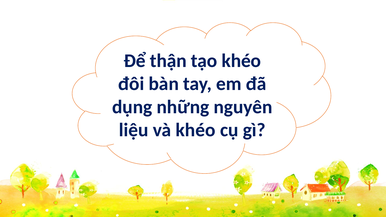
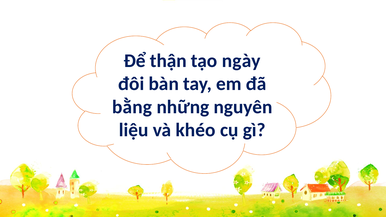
tạo khéo: khéo -> ngày
dụng: dụng -> bằng
